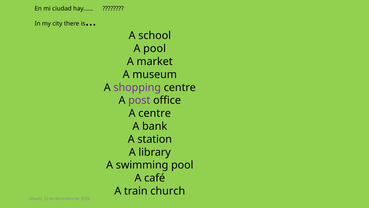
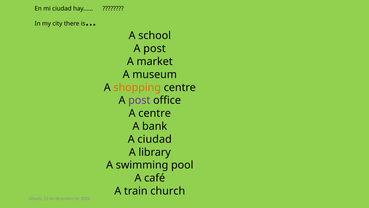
pool at (155, 49): pool -> post
shopping colour: purple -> orange
A station: station -> ciudad
